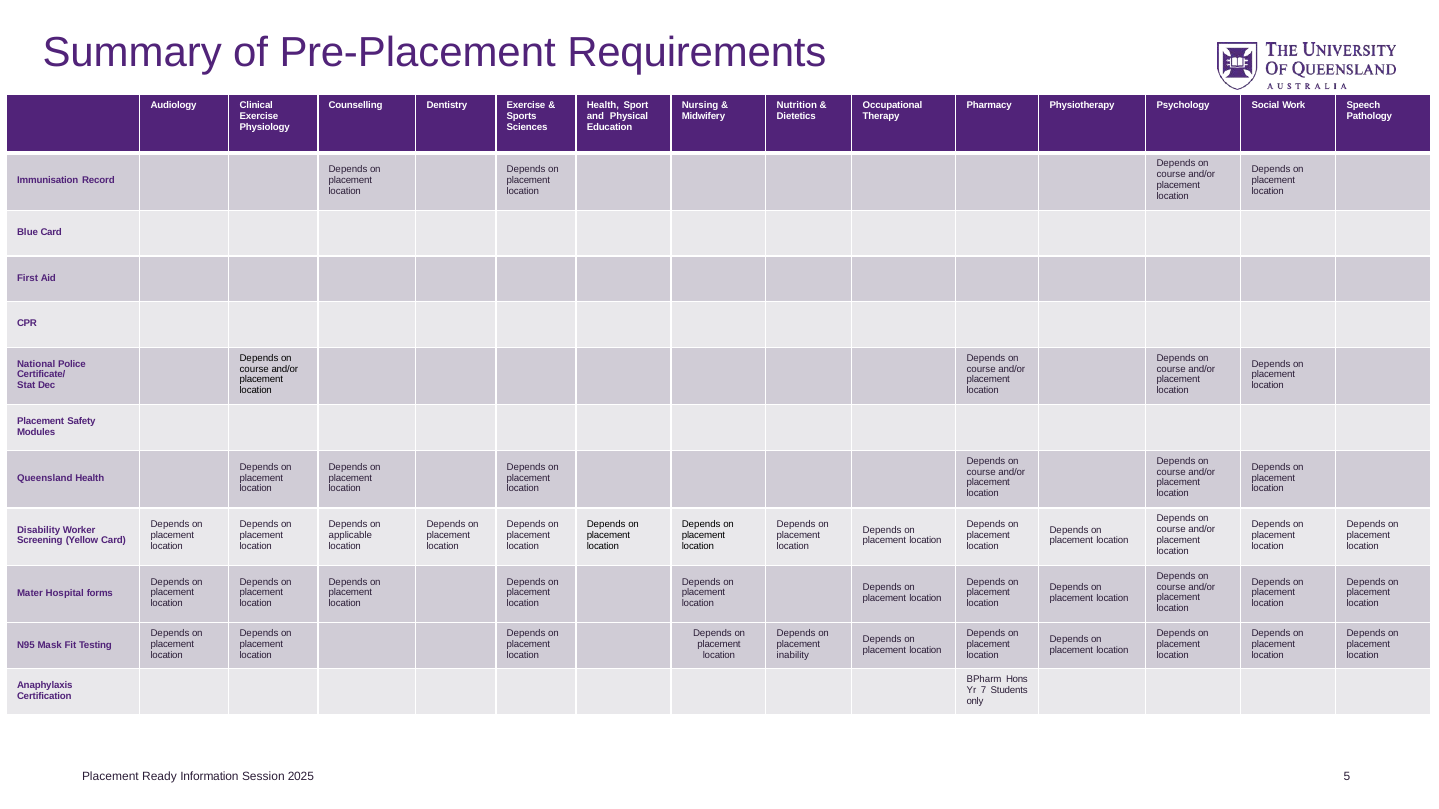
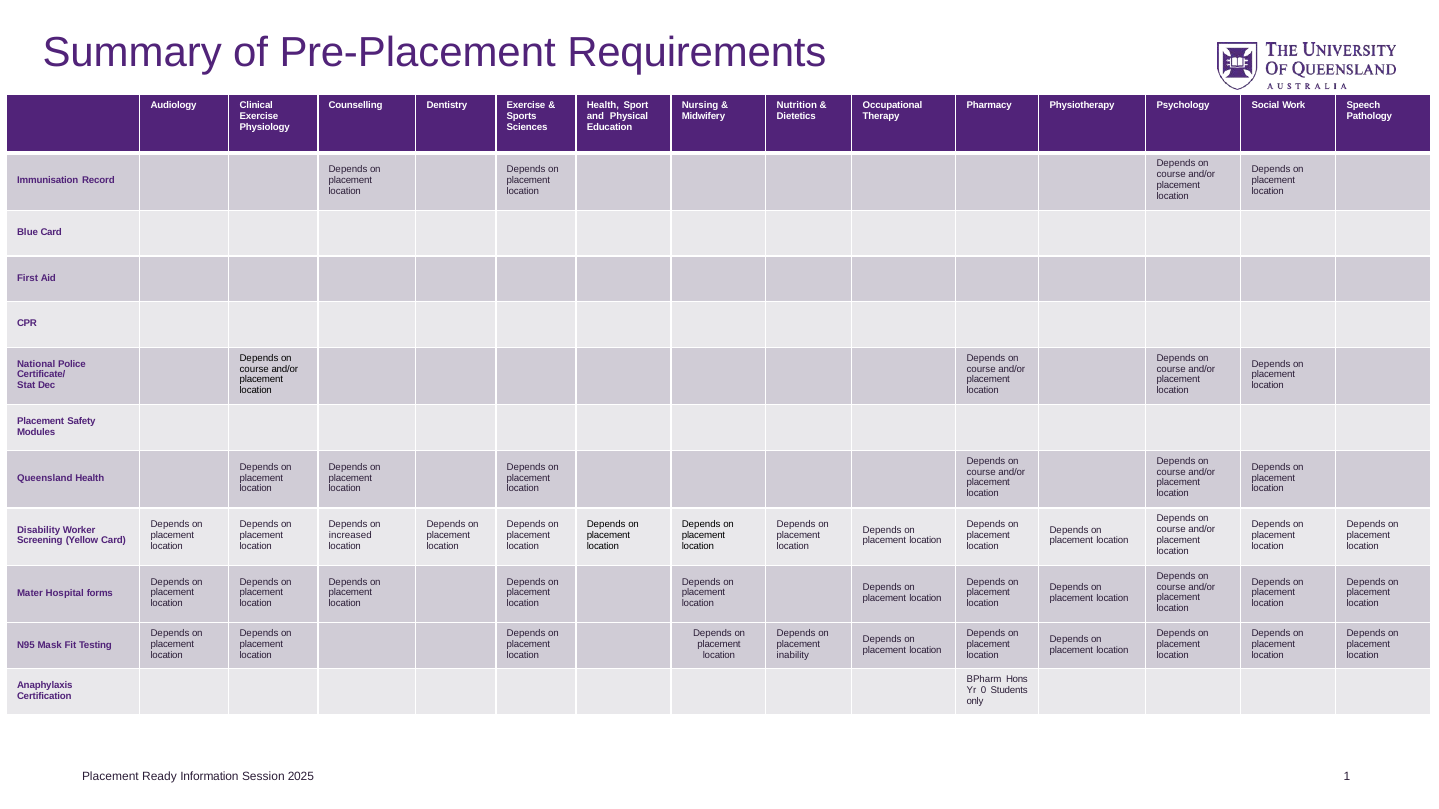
applicable: applicable -> increased
7: 7 -> 0
5: 5 -> 1
